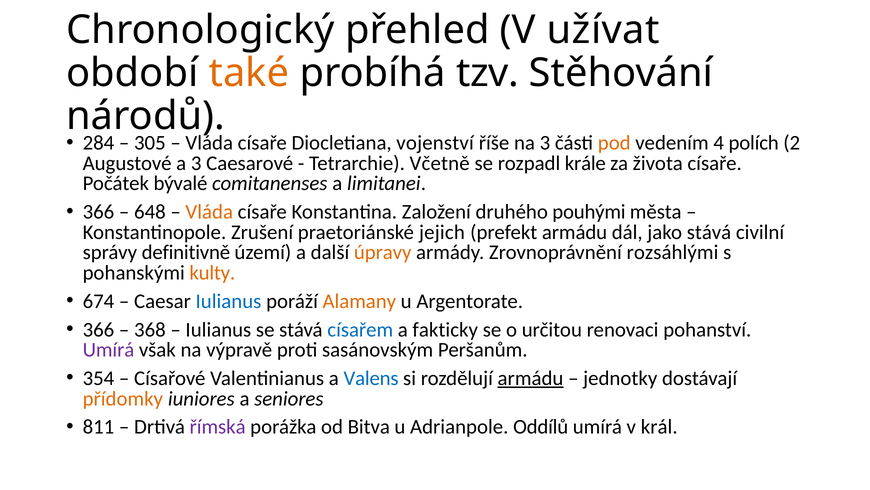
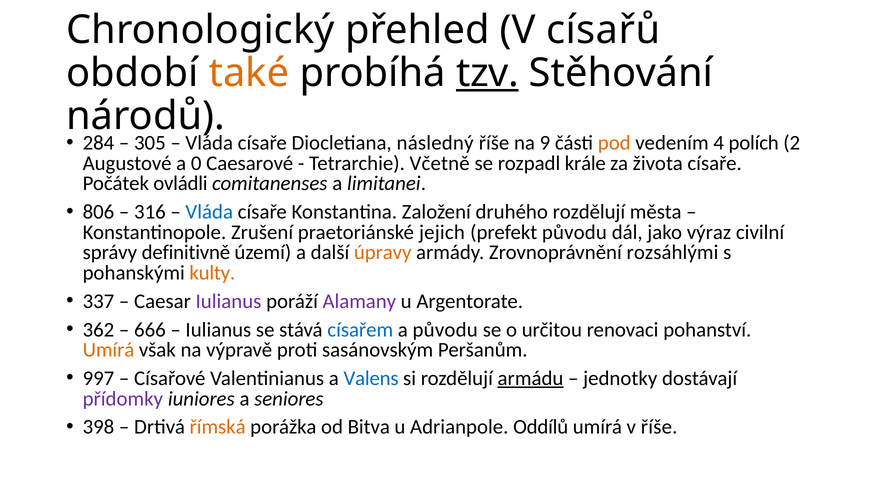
užívat: užívat -> císařů
tzv underline: none -> present
vojenství: vojenství -> následný
na 3: 3 -> 9
a 3: 3 -> 0
bývalé: bývalé -> ovládli
366 at (98, 212): 366 -> 806
648: 648 -> 316
Vláda at (209, 212) colour: orange -> blue
druhého pouhými: pouhými -> rozdělují
prefekt armádu: armádu -> původu
jako stává: stává -> výraz
674: 674 -> 337
Iulianus at (228, 301) colour: blue -> purple
Alamany colour: orange -> purple
366 at (98, 329): 366 -> 362
368: 368 -> 666
a fakticky: fakticky -> původu
Umírá at (108, 349) colour: purple -> orange
354: 354 -> 997
přídomky colour: orange -> purple
811: 811 -> 398
římská colour: purple -> orange
v král: král -> říše
